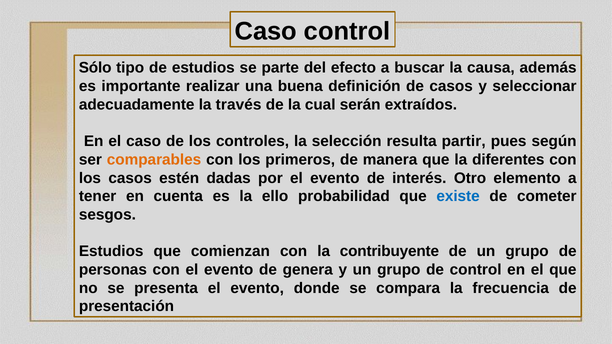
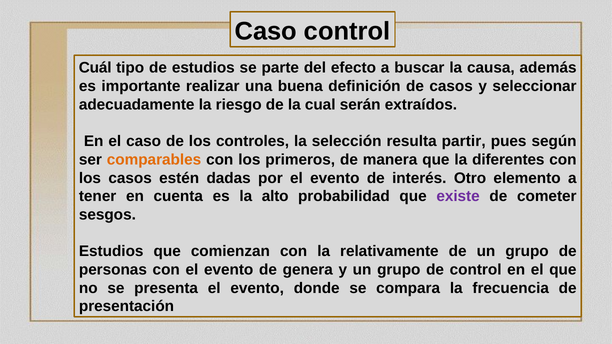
Sólo: Sólo -> Cuál
través: través -> riesgo
ello: ello -> alto
existe colour: blue -> purple
contribuyente: contribuyente -> relativamente
